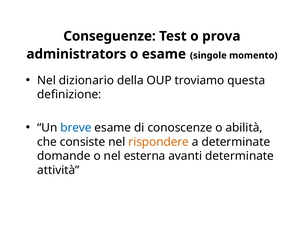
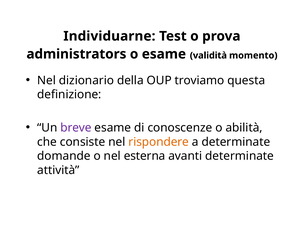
Conseguenze: Conseguenze -> Individuarne
singole: singole -> validità
breve colour: blue -> purple
